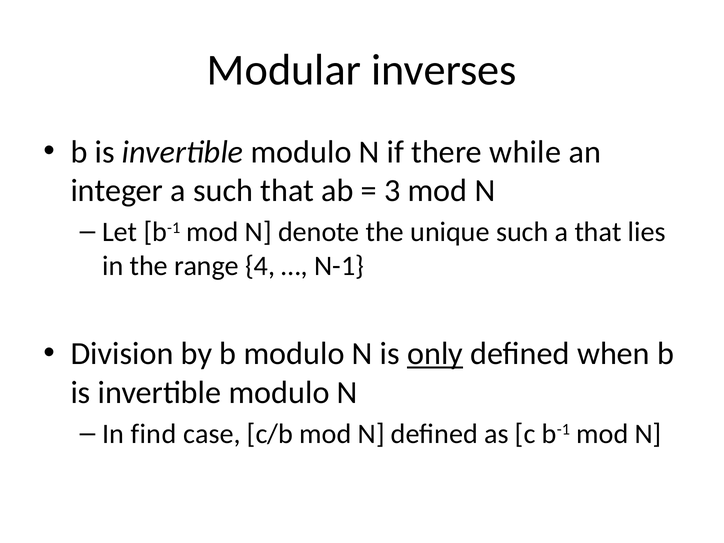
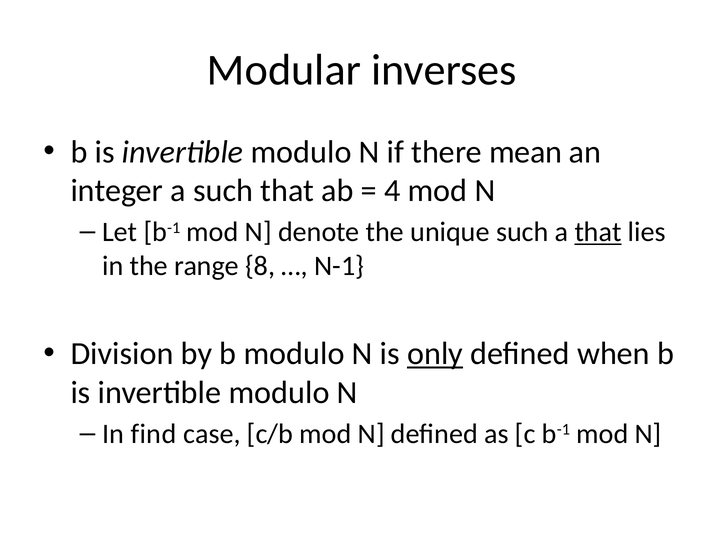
while: while -> mean
3: 3 -> 4
that at (598, 232) underline: none -> present
4: 4 -> 8
